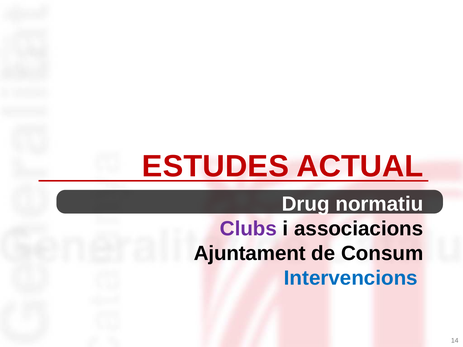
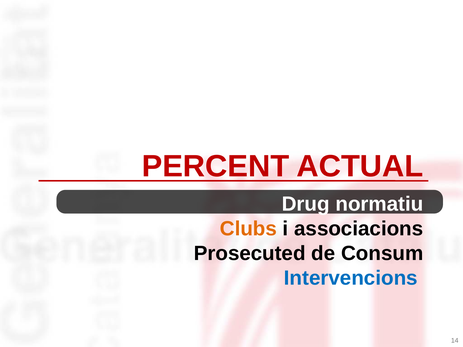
ESTUDES: ESTUDES -> PERCENT
Clubs colour: purple -> orange
Ajuntament: Ajuntament -> Prosecuted
